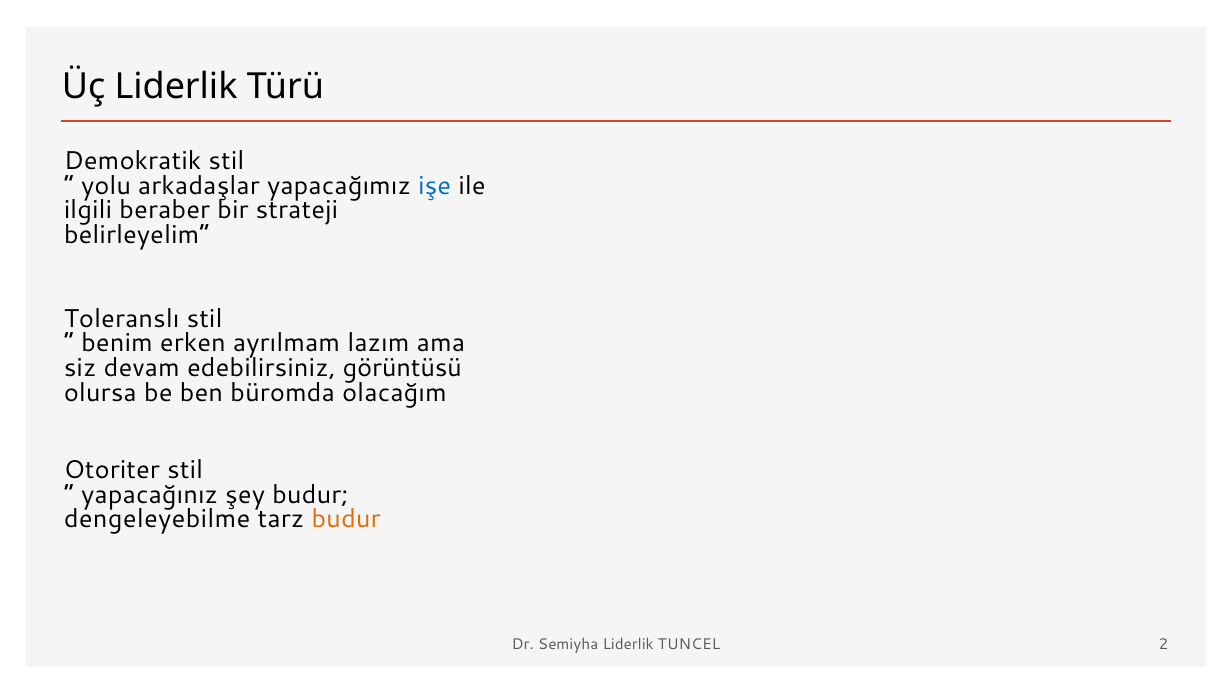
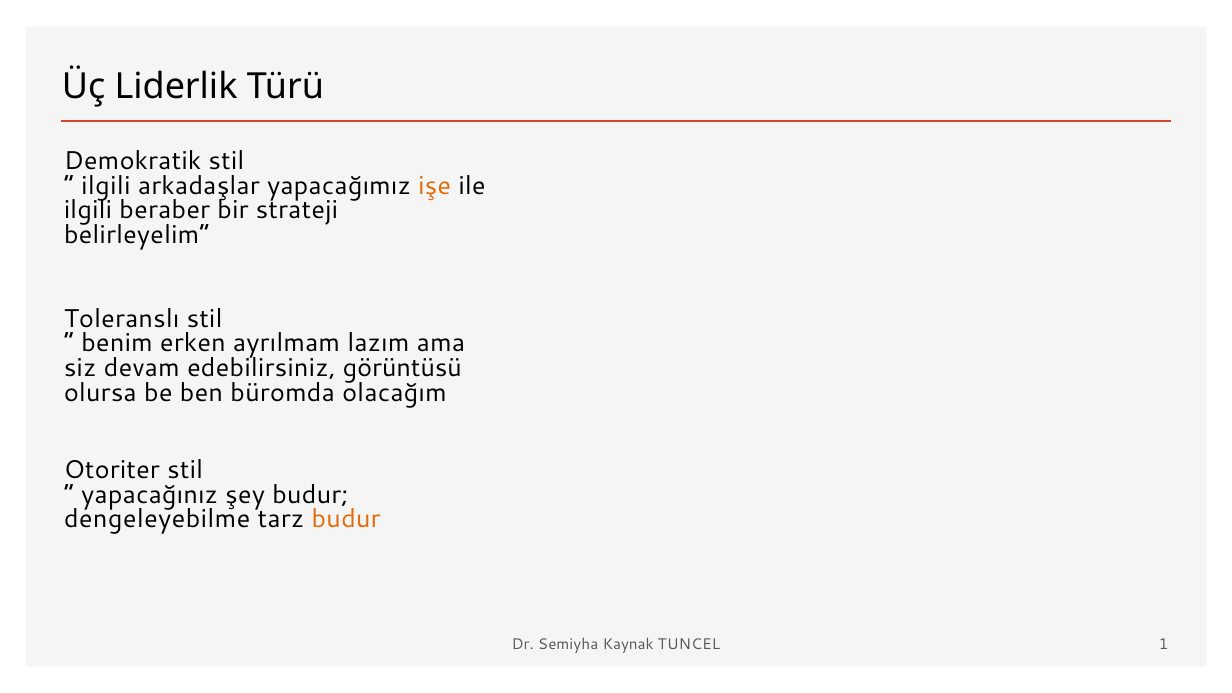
yolu at (106, 186): yolu -> ilgili
işe colour: blue -> orange
Semiyha Liderlik: Liderlik -> Kaynak
2: 2 -> 1
